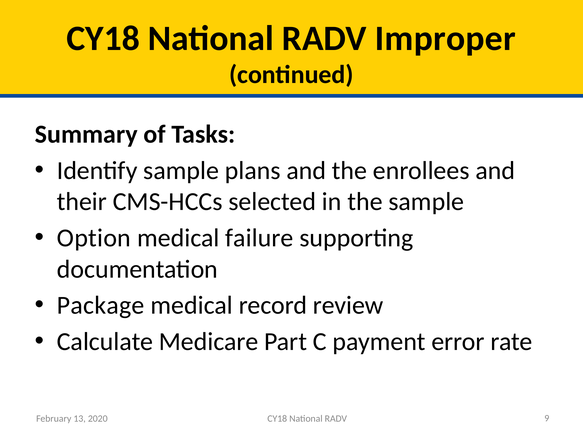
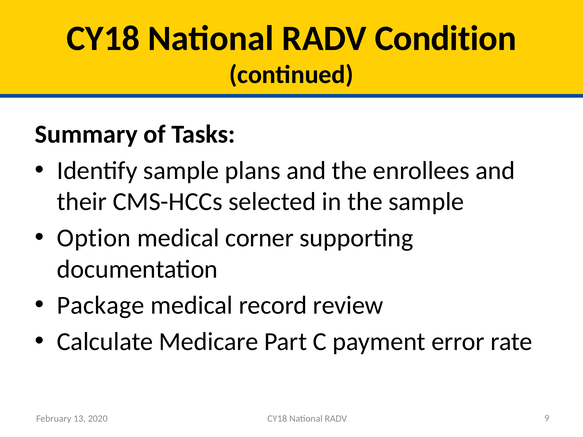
Improper: Improper -> Condition
failure: failure -> corner
